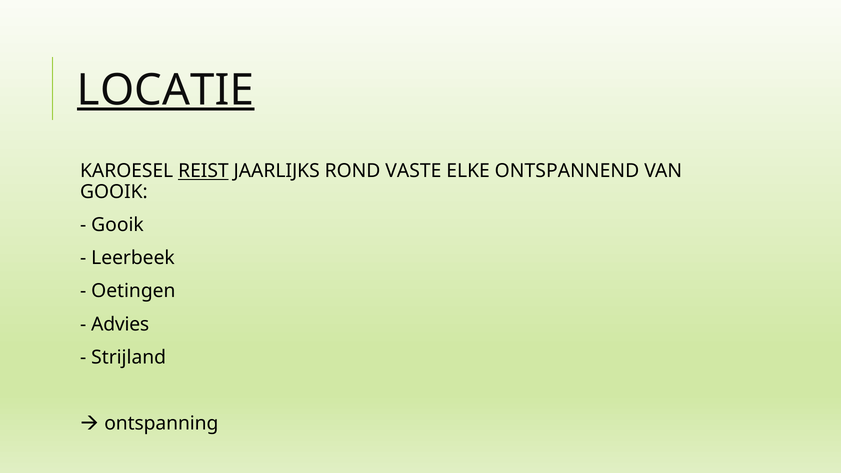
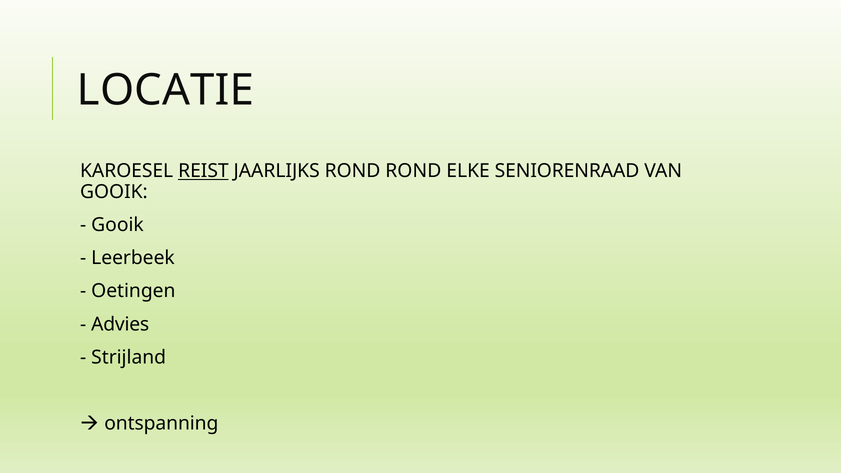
LOCATIE underline: present -> none
ROND VASTE: VASTE -> ROND
ONTSPANNEND: ONTSPANNEND -> SENIORENRAAD
